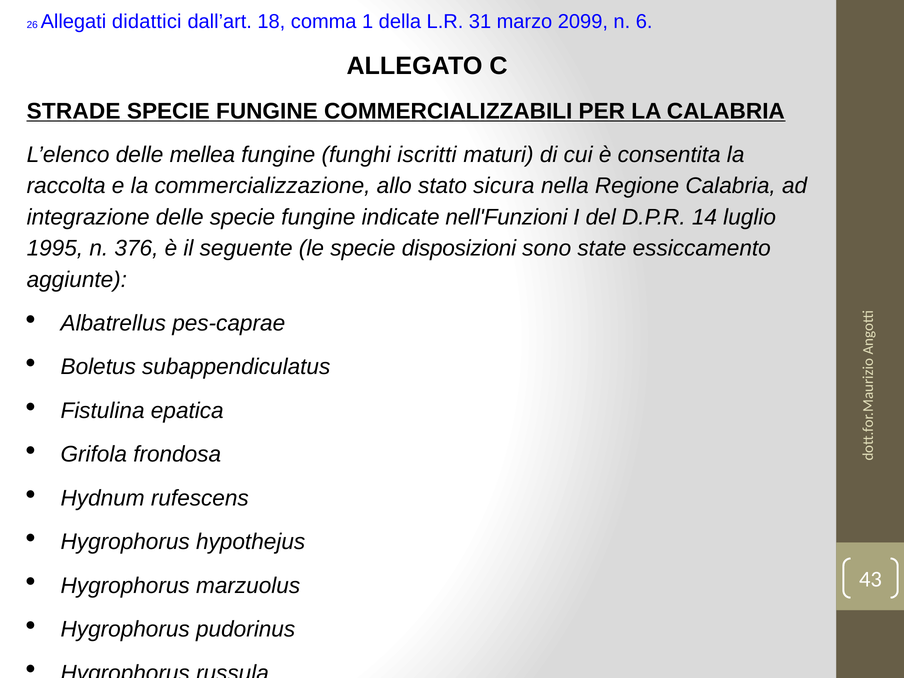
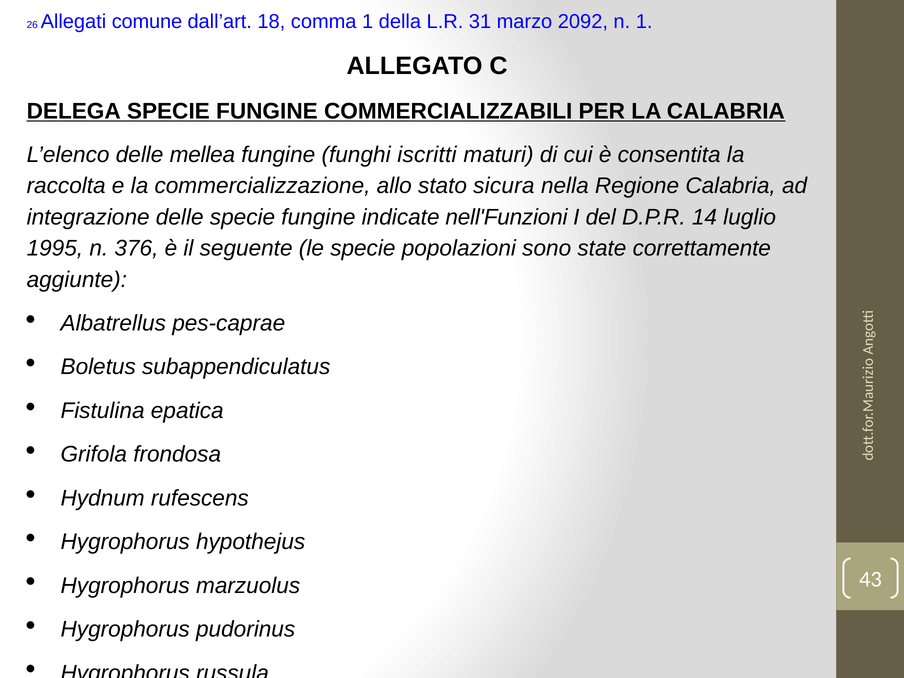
didattici: didattici -> comune
2099: 2099 -> 2092
n 6: 6 -> 1
STRADE: STRADE -> DELEGA
disposizioni: disposizioni -> popolazioni
essiccamento: essiccamento -> correttamente
